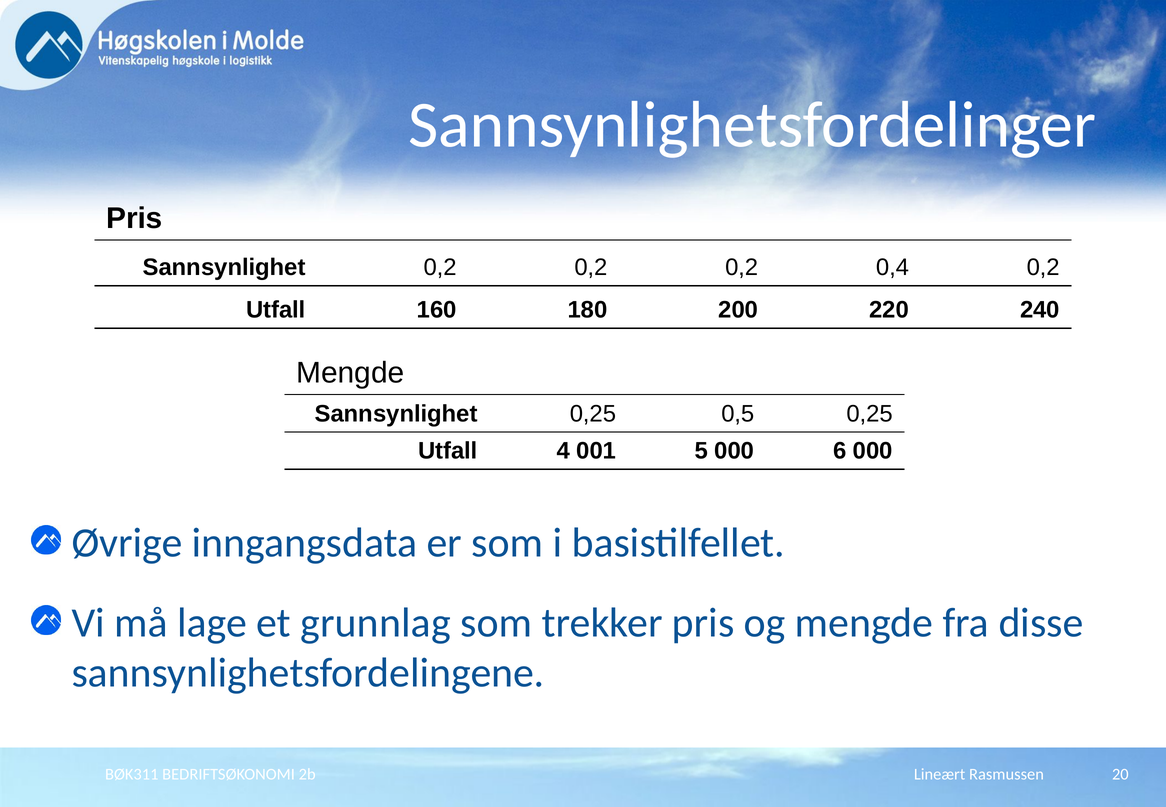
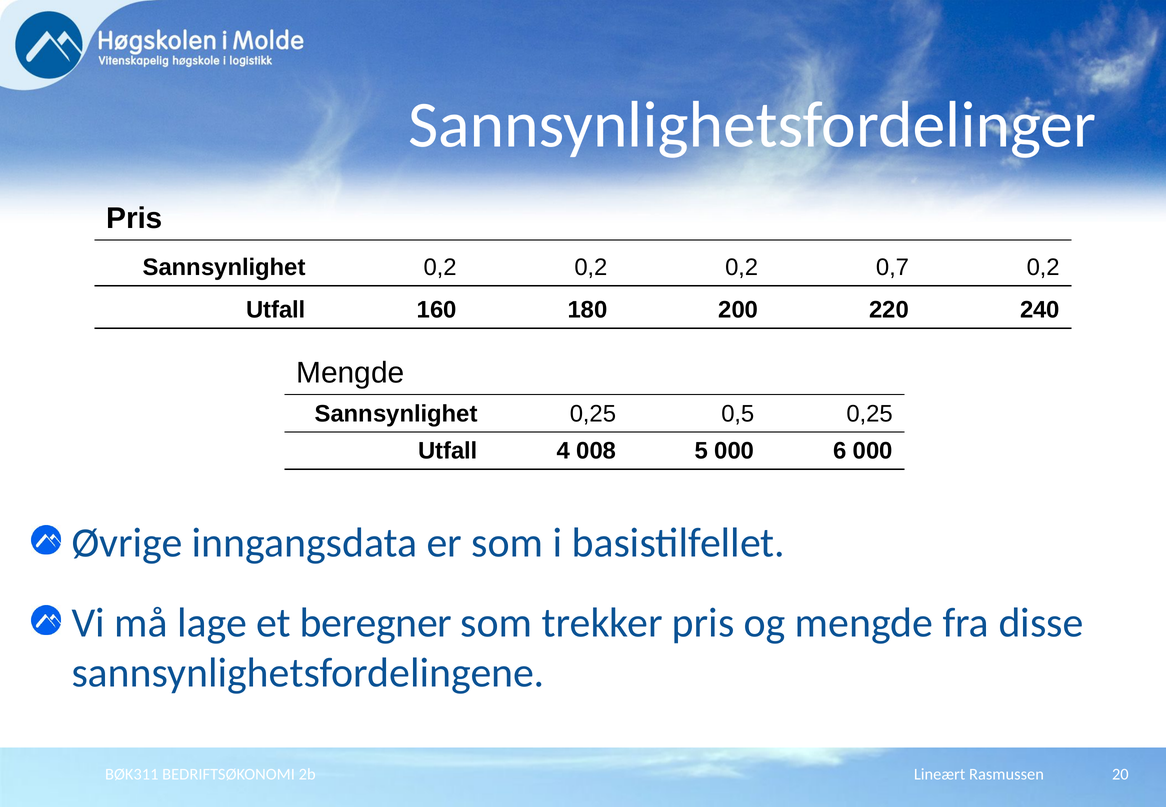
0,4: 0,4 -> 0,7
001: 001 -> 008
grunnlag: grunnlag -> beregner
